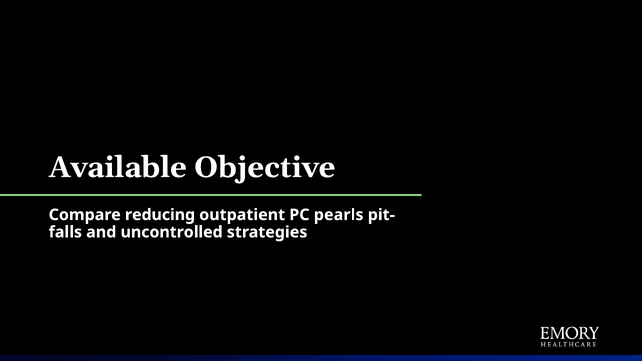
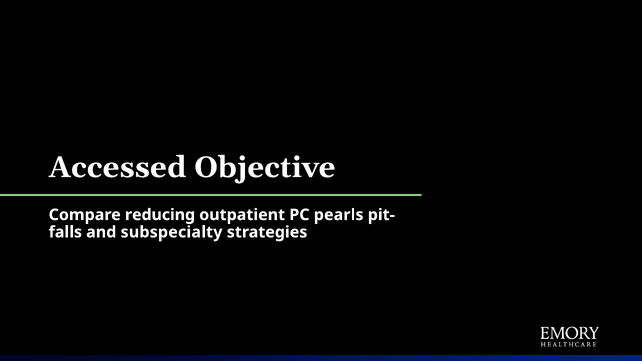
Available: Available -> Accessed
uncontrolled: uncontrolled -> subspecialty
